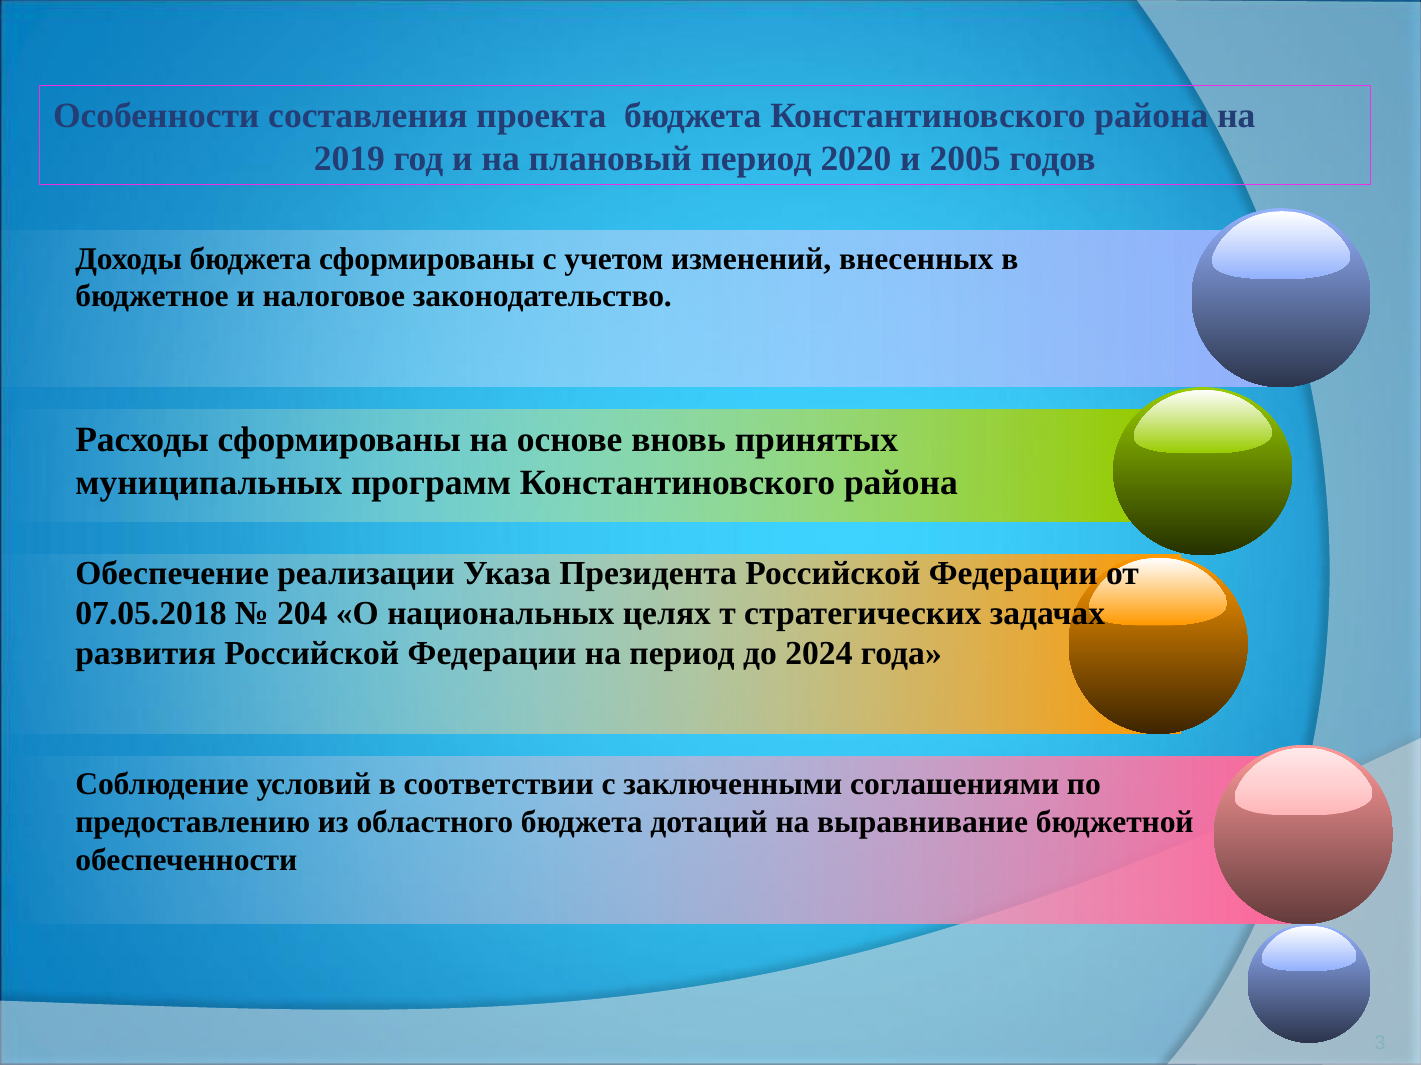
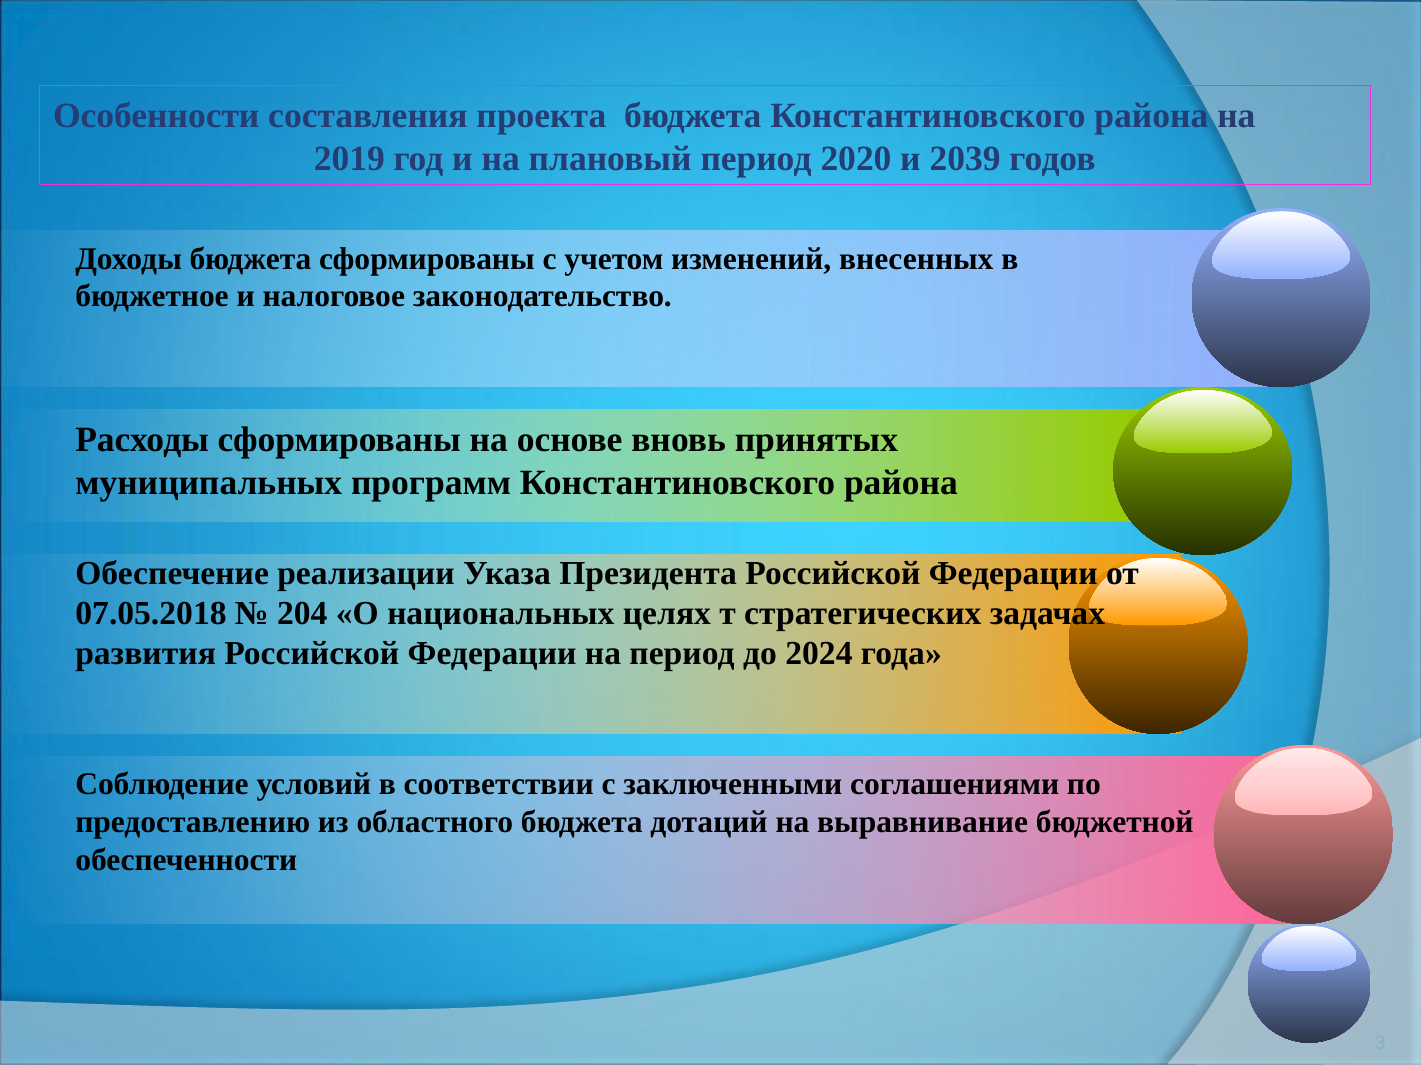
2005: 2005 -> 2039
